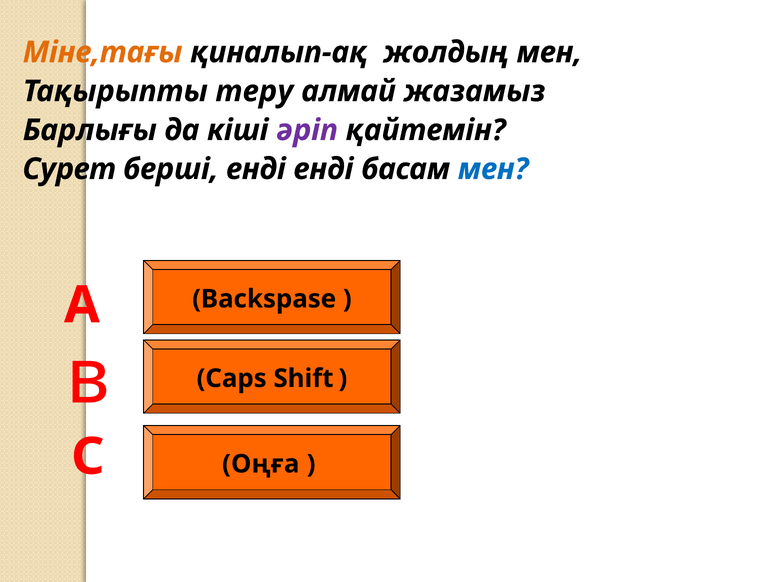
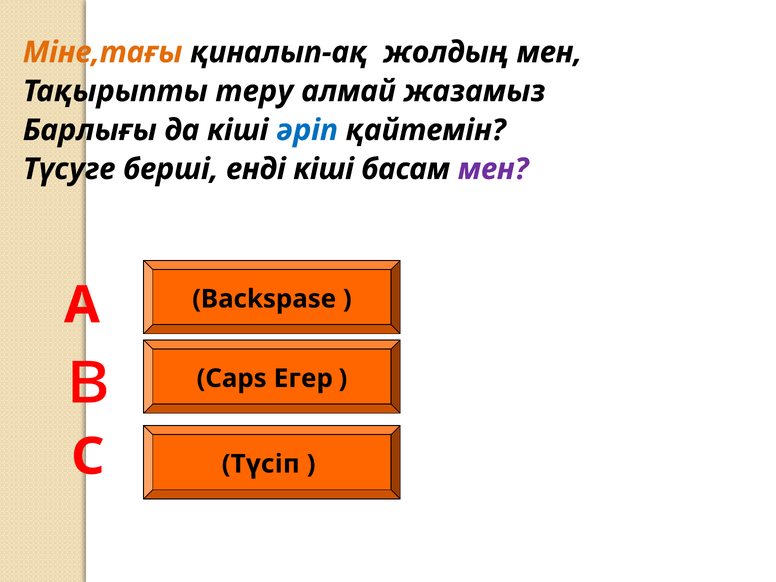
әріп colour: purple -> blue
Сурет: Сурет -> Түсуге
енді енді: енді -> кіші
мен at (493, 169) colour: blue -> purple
Shift: Shift -> Егер
Оңға: Оңға -> Түсіп
